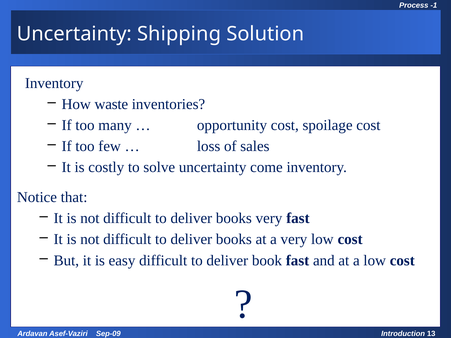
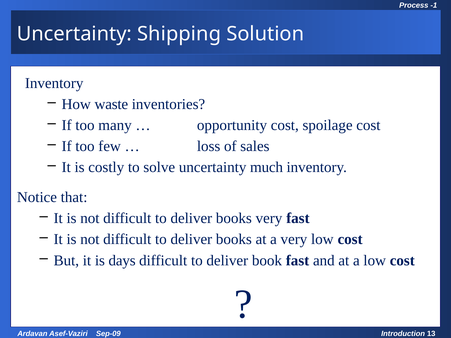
come: come -> much
easy: easy -> days
